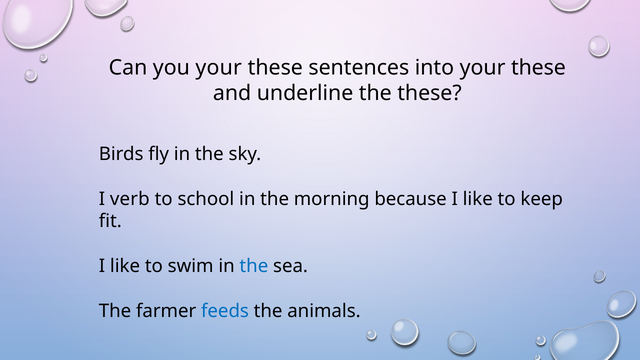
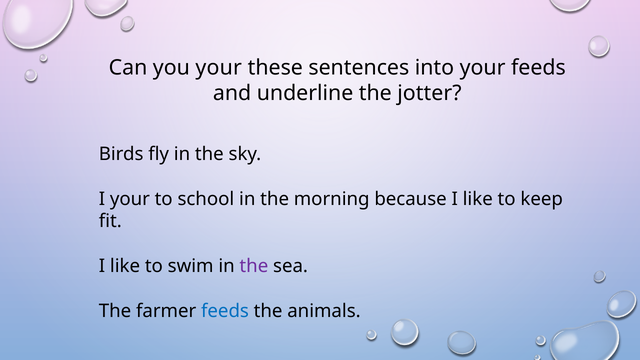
into your these: these -> feeds
the these: these -> jotter
I verb: verb -> your
the at (254, 266) colour: blue -> purple
